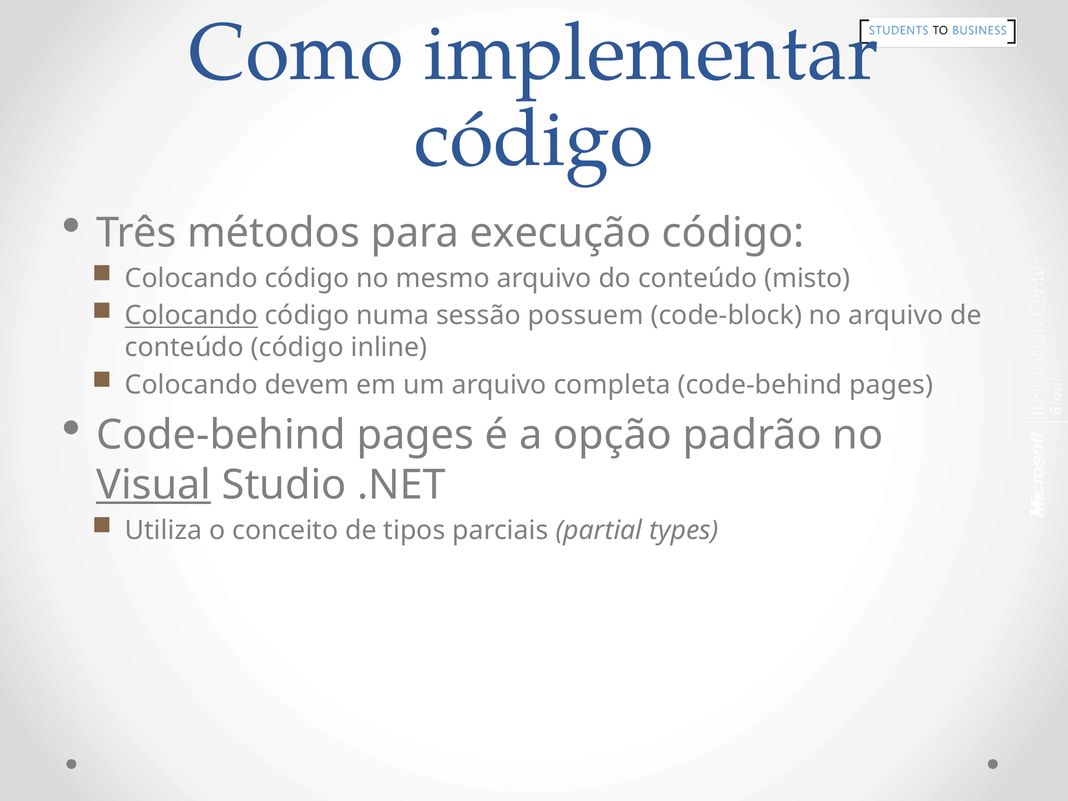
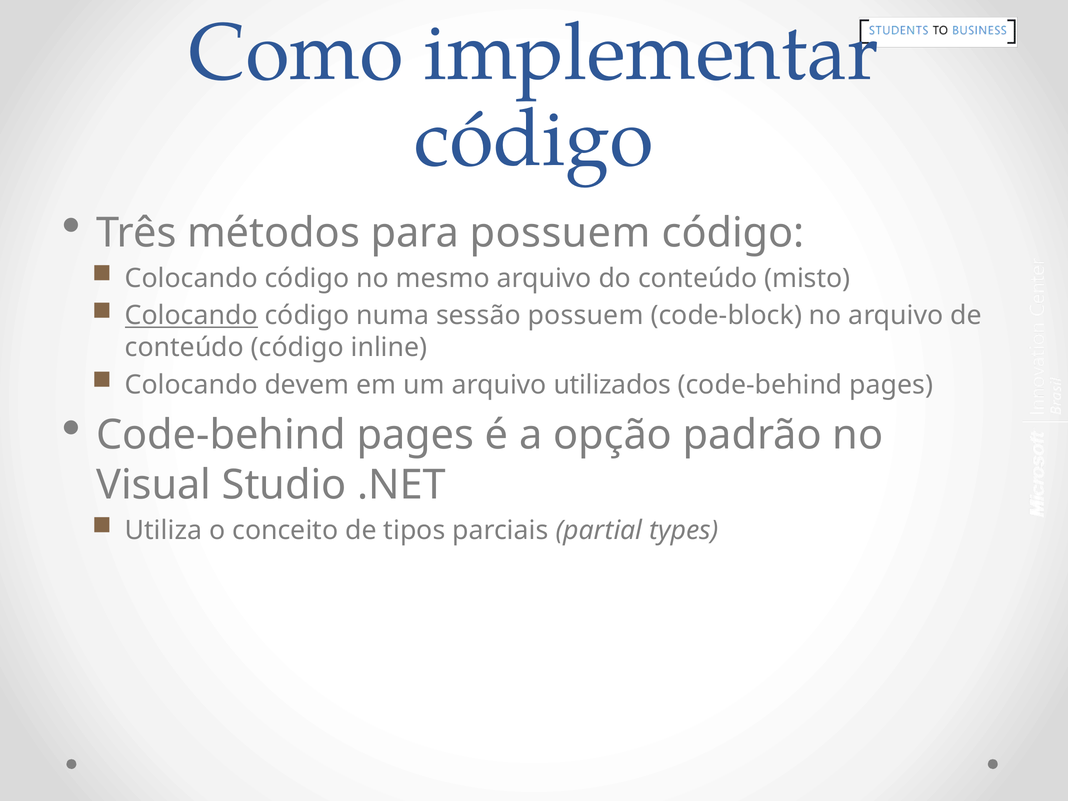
para execução: execução -> possuem
completa: completa -> utilizados
Visual underline: present -> none
